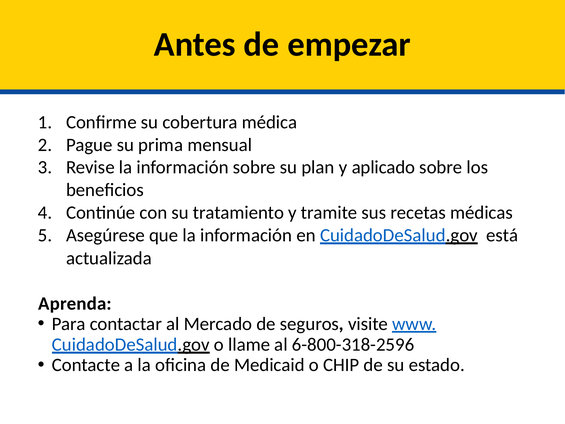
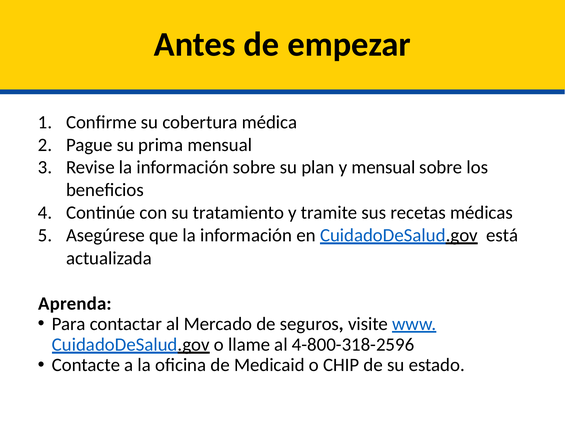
y aplicado: aplicado -> mensual
6-800-318-2596: 6-800-318-2596 -> 4-800-318-2596
